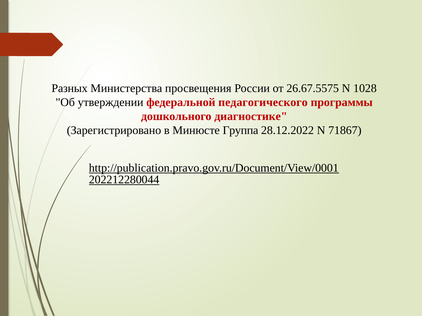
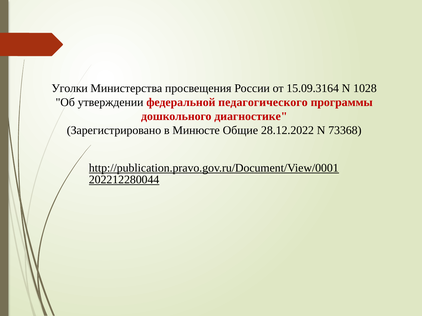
Разных: Разных -> Уголки
26.67.5575: 26.67.5575 -> 15.09.3164
Группа: Группа -> Общие
71867: 71867 -> 73368
